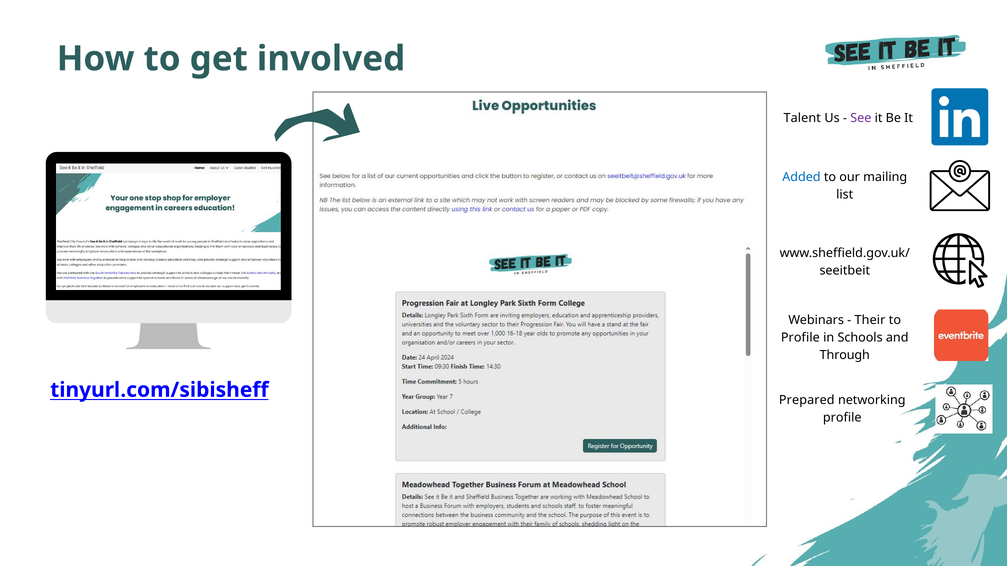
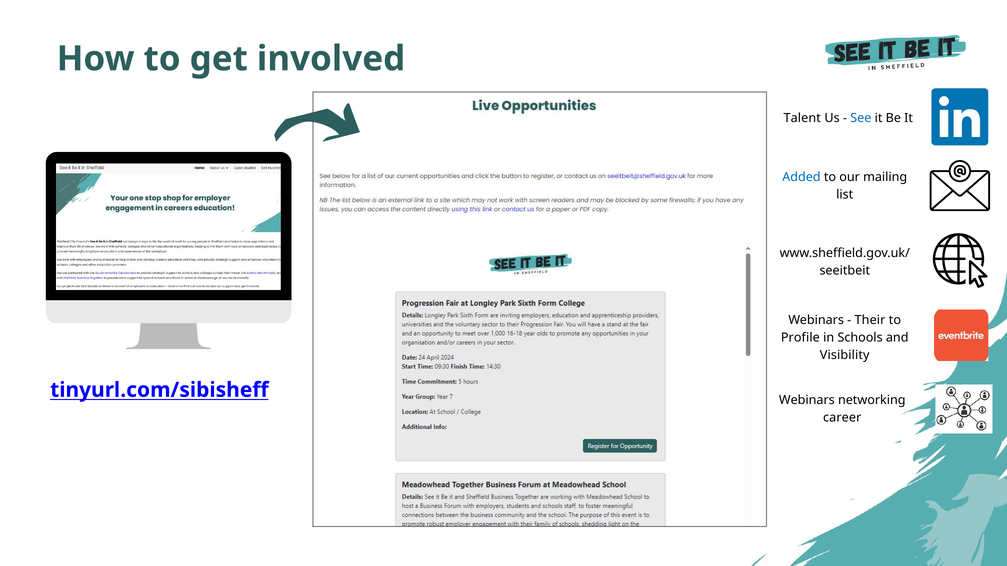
See colour: purple -> blue
Through: Through -> Visibility
tinyurl.com/sibisheff Prepared: Prepared -> Webinars
profile at (842, 418): profile -> career
